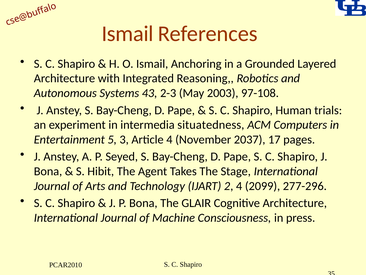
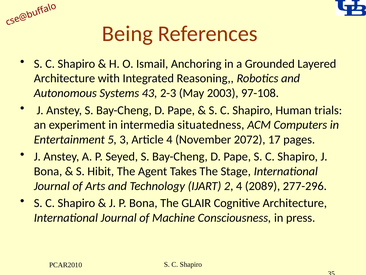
Ismail at (128, 34): Ismail -> Being
2037: 2037 -> 2072
2099: 2099 -> 2089
